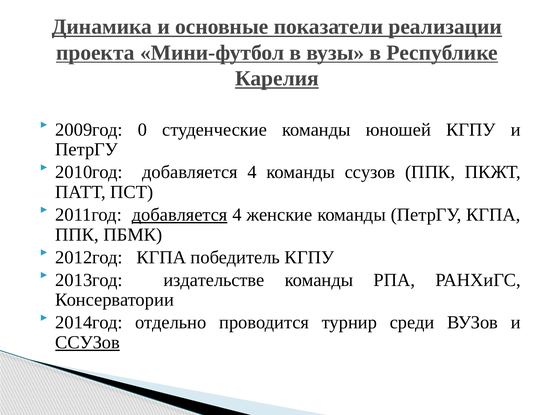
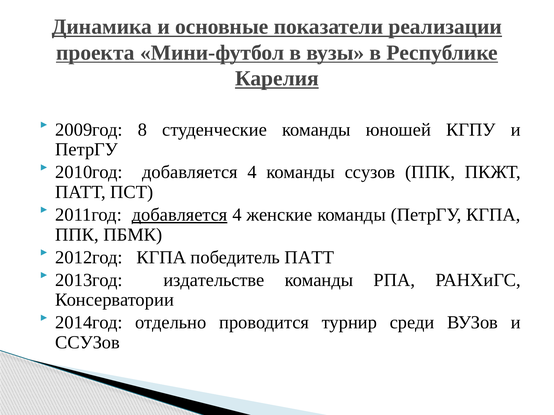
0: 0 -> 8
победитель КГПУ: КГПУ -> ПАТТ
ССУЗов at (88, 343) underline: present -> none
